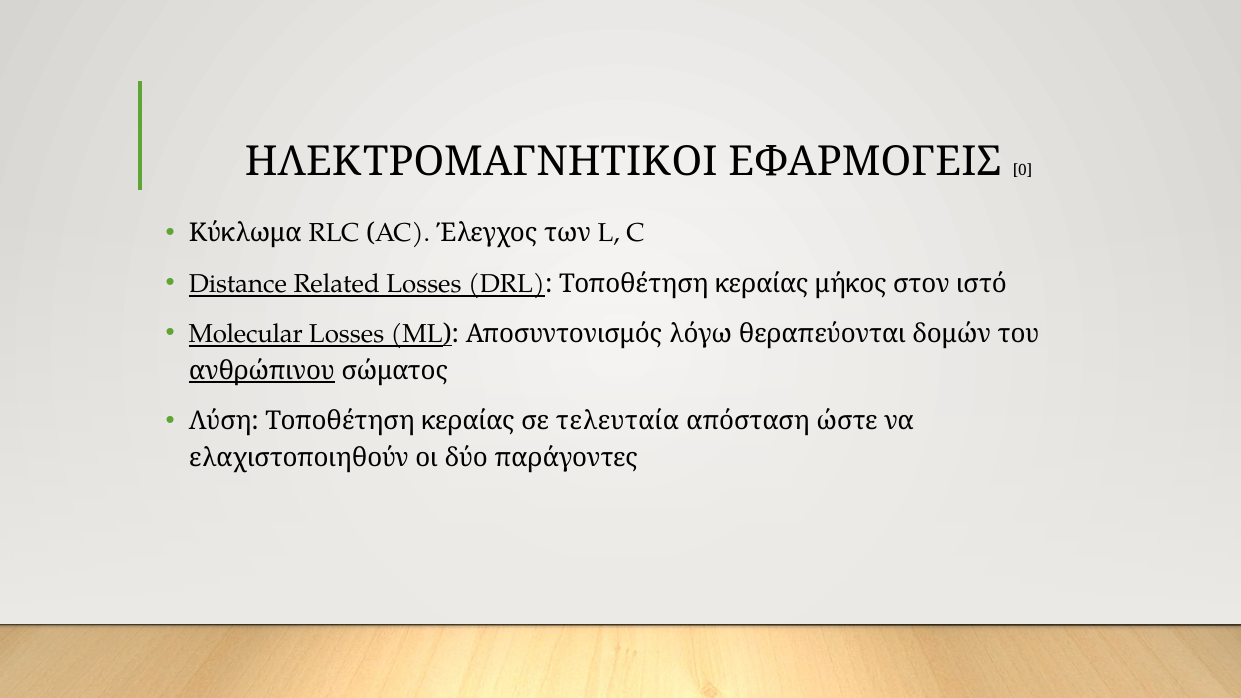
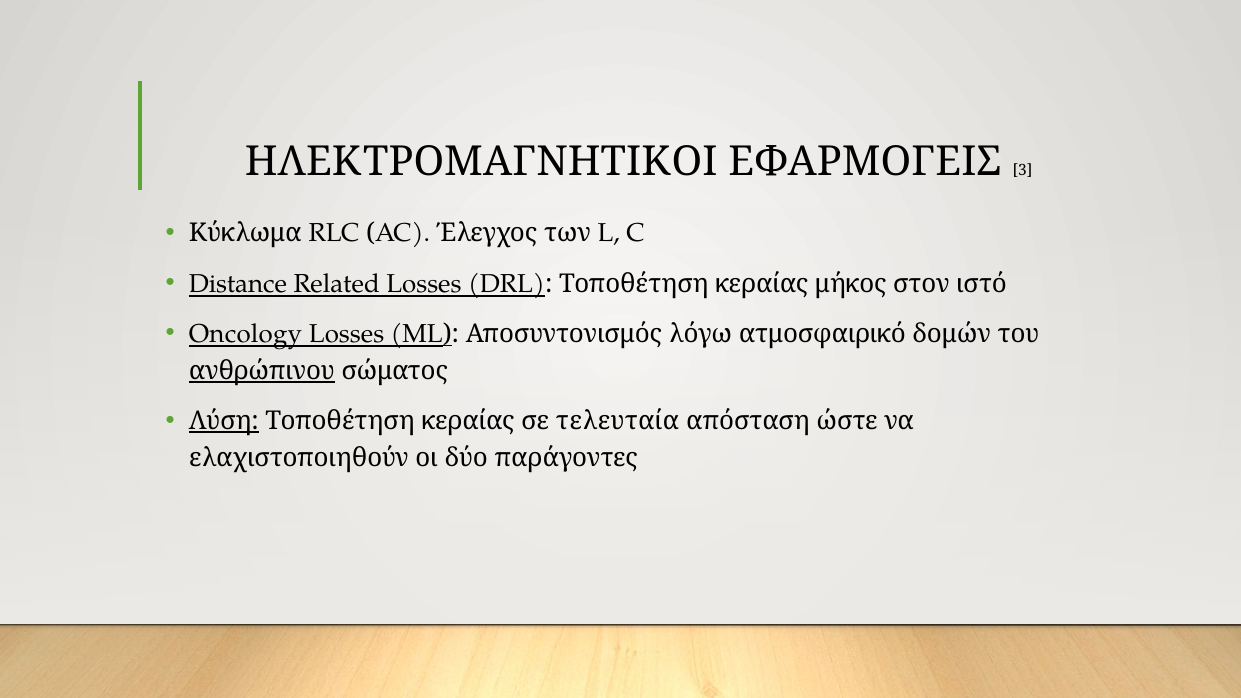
0: 0 -> 3
Molecular: Molecular -> Oncology
θεραπεύονται: θεραπεύονται -> ατμοσφαιρικό
Λύση underline: none -> present
